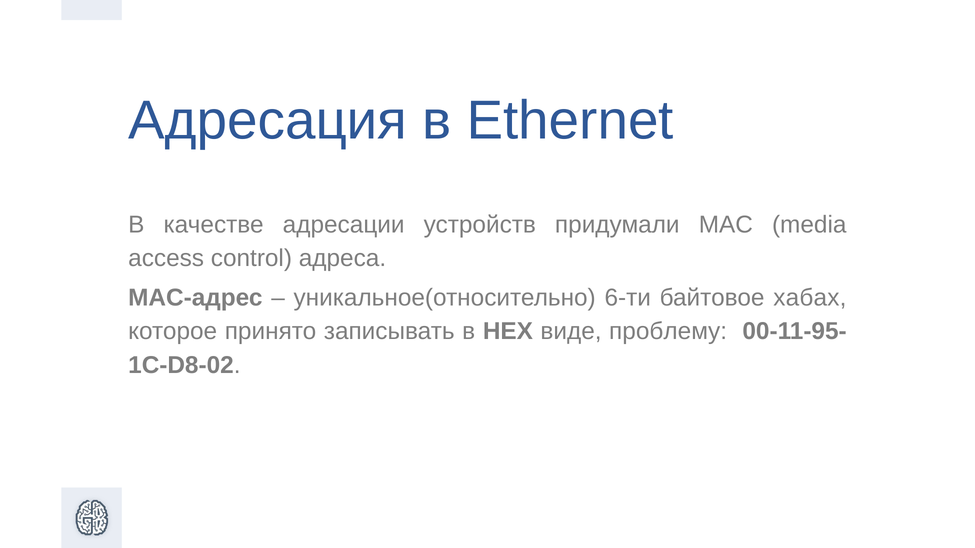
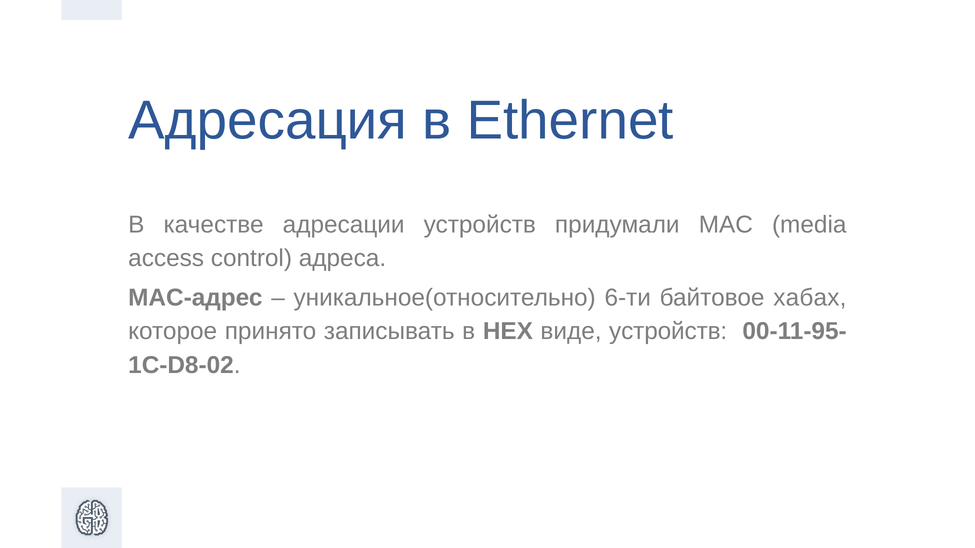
виде проблему: проблему -> устройств
